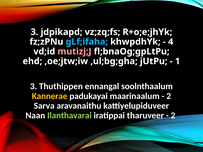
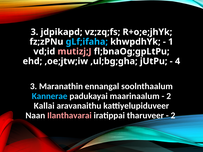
4: 4 -> 1
1: 1 -> 4
Thuthippen: Thuthippen -> Maranathin
Kannerae colour: yellow -> light blue
Sarva: Sarva -> Kallai
Ilanthavarai colour: light green -> pink
